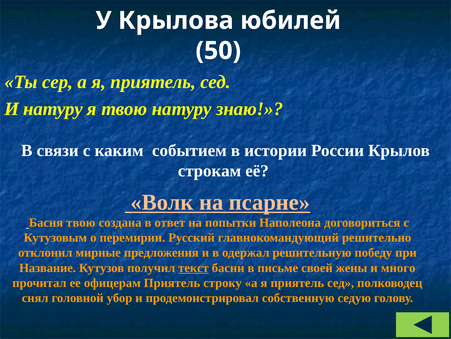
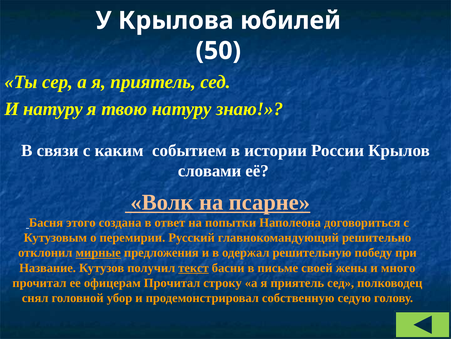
строкам: строкам -> словами
Басня твою: твою -> этого
мирные underline: none -> present
офицерам Приятель: Приятель -> Прочитал
